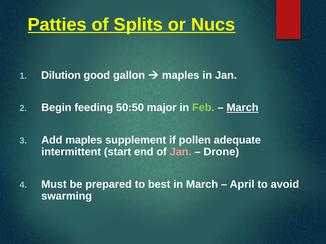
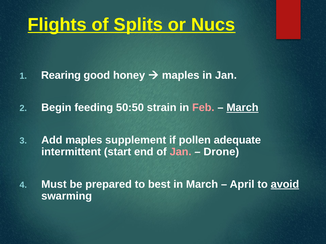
Patties: Patties -> Flights
Dilution: Dilution -> Rearing
gallon: gallon -> honey
major: major -> strain
Feb colour: light green -> pink
avoid underline: none -> present
